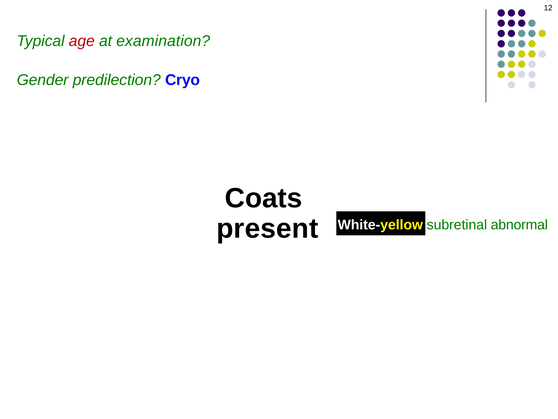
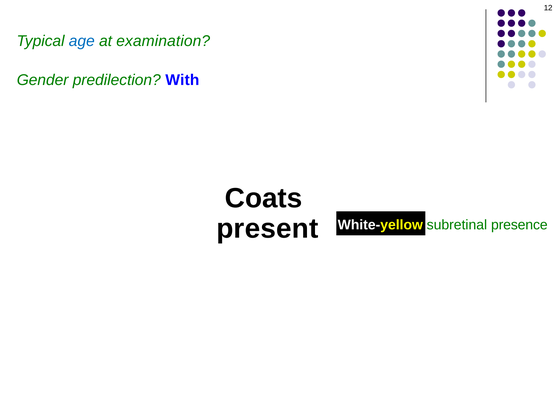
age colour: red -> blue
Cryo: Cryo -> With
abnormal: abnormal -> presence
